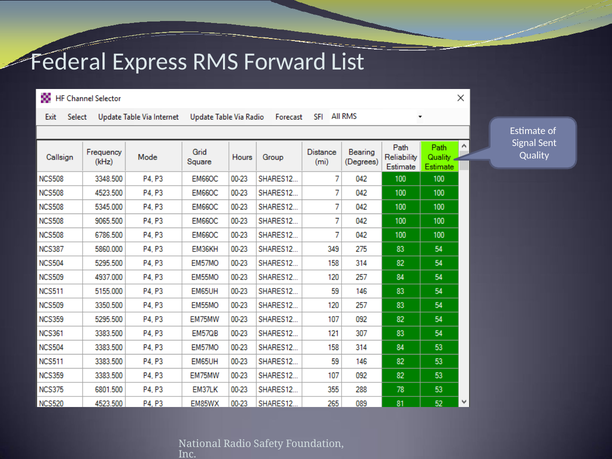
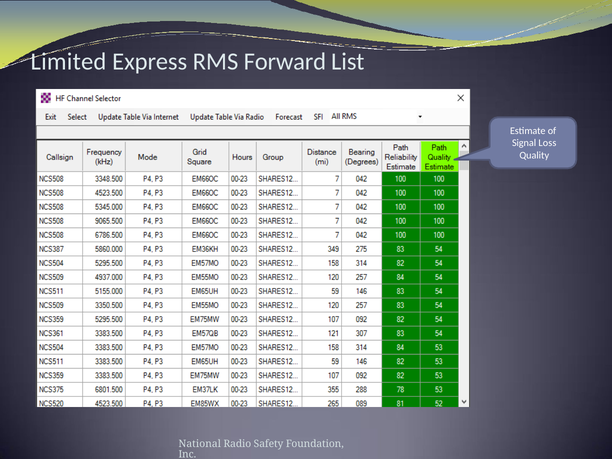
Federal: Federal -> Limited
Sent: Sent -> Loss
